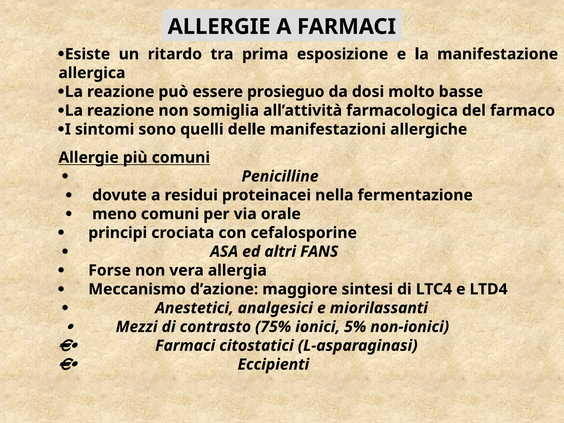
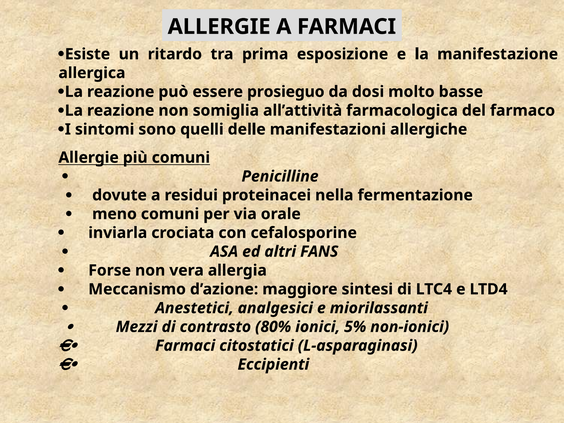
principi: principi -> inviarla
75%: 75% -> 80%
